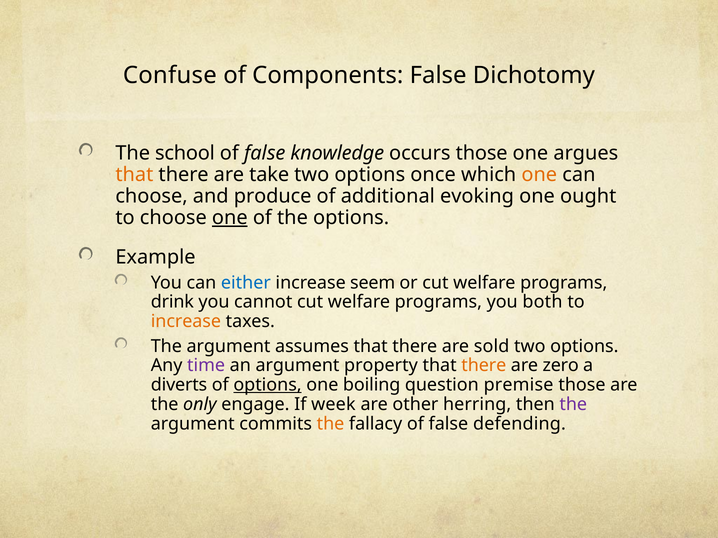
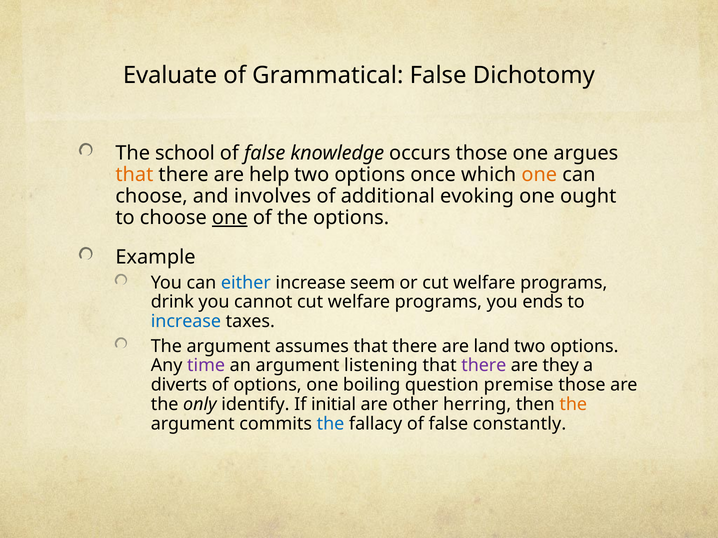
Confuse: Confuse -> Evaluate
Components: Components -> Grammatical
take: take -> help
produce: produce -> involves
both: both -> ends
increase at (186, 322) colour: orange -> blue
sold: sold -> land
property: property -> listening
there at (484, 366) colour: orange -> purple
zero: zero -> they
options at (268, 385) underline: present -> none
engage: engage -> identify
week: week -> initial
the at (573, 405) colour: purple -> orange
the at (331, 424) colour: orange -> blue
defending: defending -> constantly
